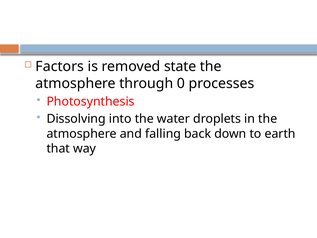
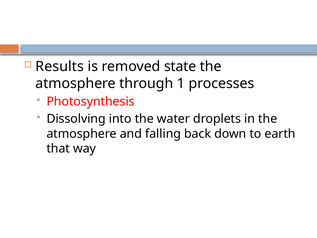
Factors: Factors -> Results
0: 0 -> 1
